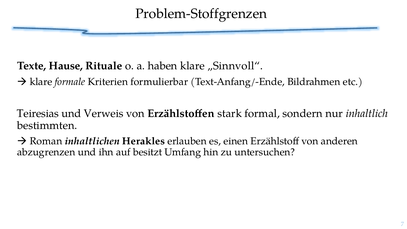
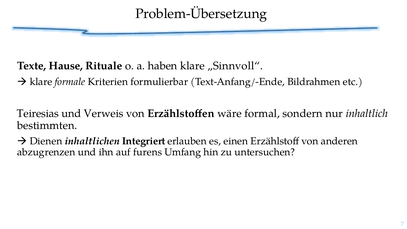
Problem-Stoffgrenzen: Problem-Stoffgrenzen -> Problem-Übersetzung
stark: stark -> wäre
Roman: Roman -> Dienen
Herakles: Herakles -> Integriert
besitzt: besitzt -> furens
